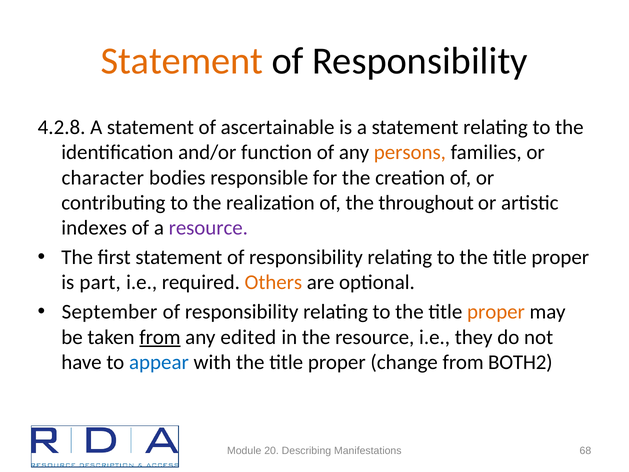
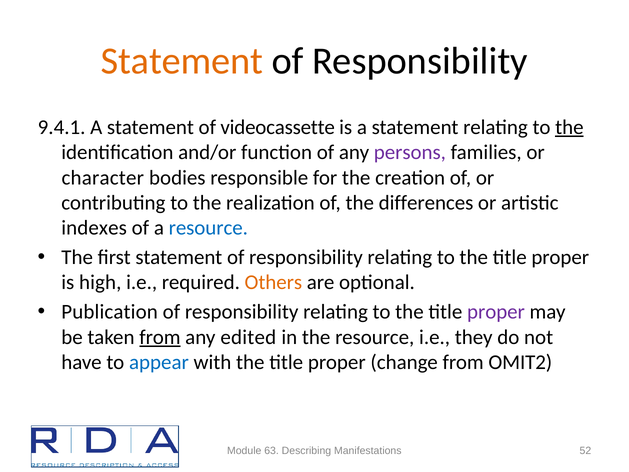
4.2.8: 4.2.8 -> 9.4.1
ascertainable: ascertainable -> videocassette
the at (569, 127) underline: none -> present
persons colour: orange -> purple
throughout: throughout -> differences
resource at (208, 228) colour: purple -> blue
part: part -> high
September: September -> Publication
proper at (496, 312) colour: orange -> purple
BOTH2: BOTH2 -> OMIT2
20: 20 -> 63
68: 68 -> 52
